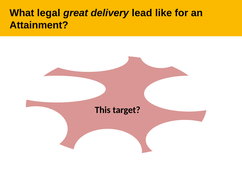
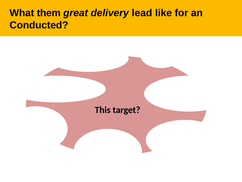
legal: legal -> them
Attainment: Attainment -> Conducted
